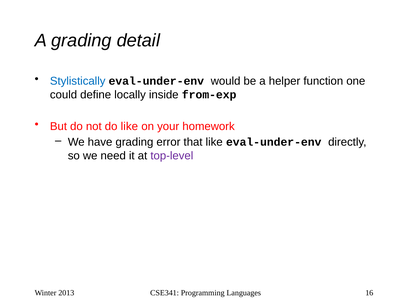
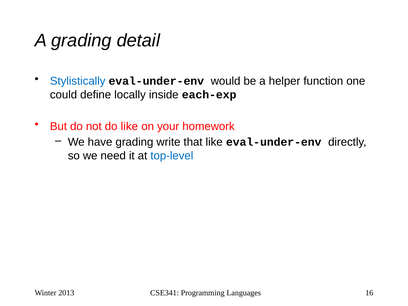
from-exp: from-exp -> each-exp
error: error -> write
top-level colour: purple -> blue
